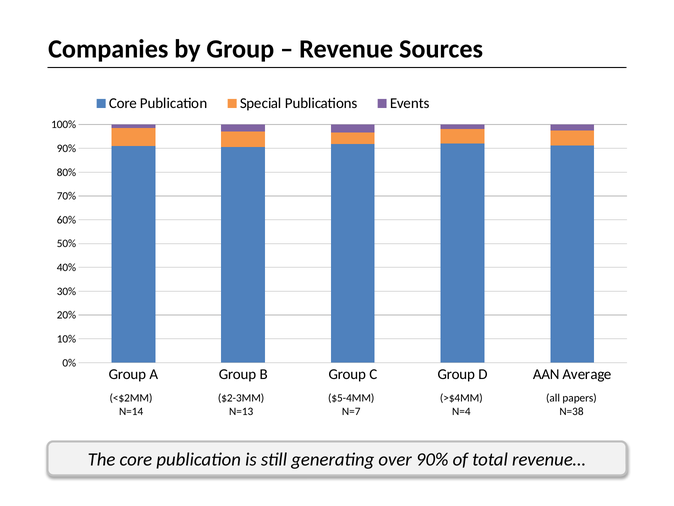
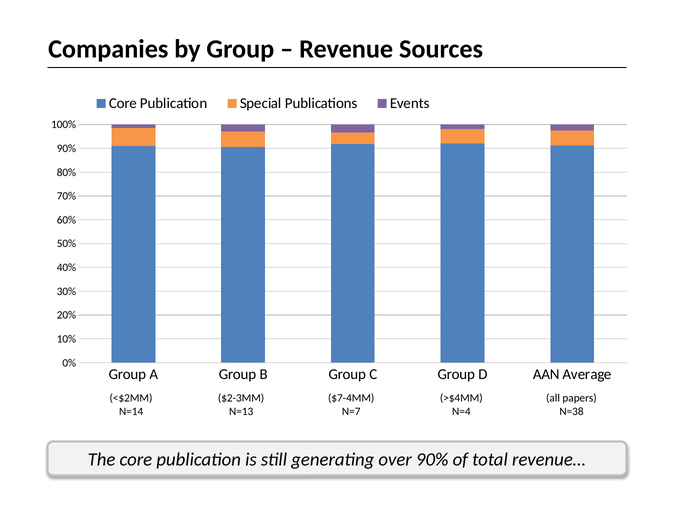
$5-4MM: $5-4MM -> $7-4MM
